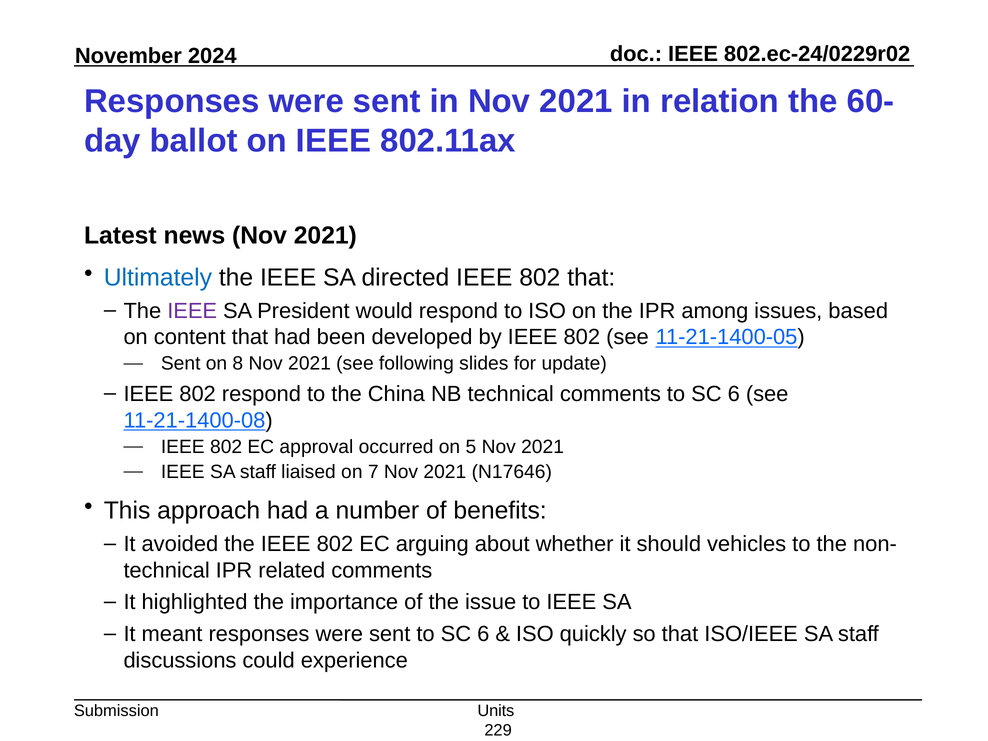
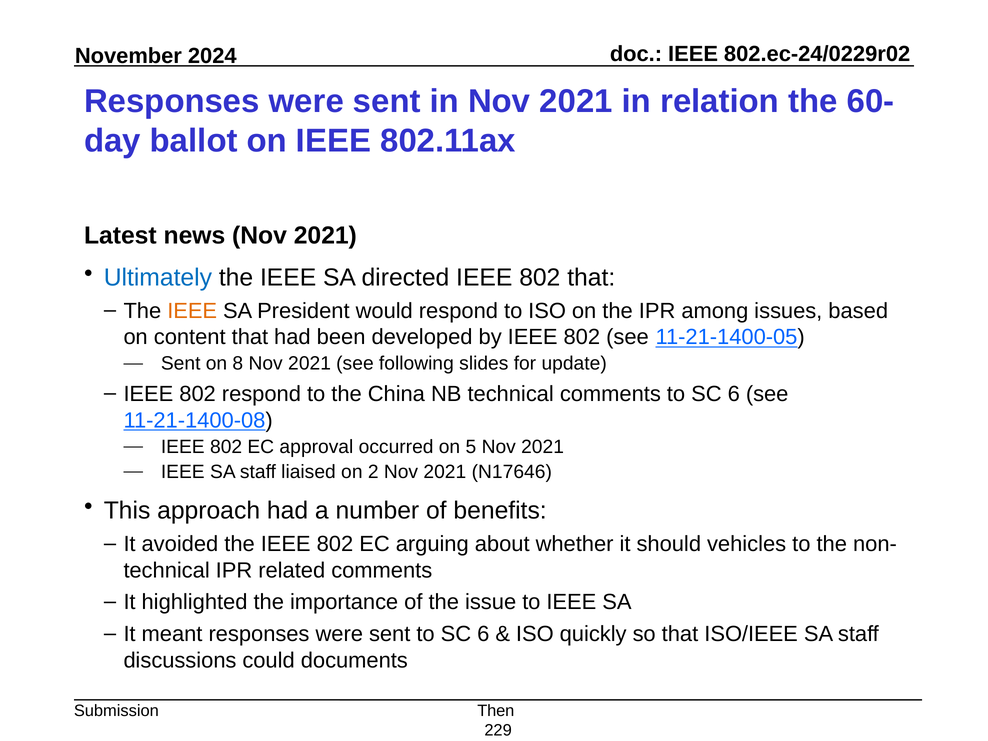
IEEE at (192, 311) colour: purple -> orange
7: 7 -> 2
experience: experience -> documents
Units: Units -> Then
